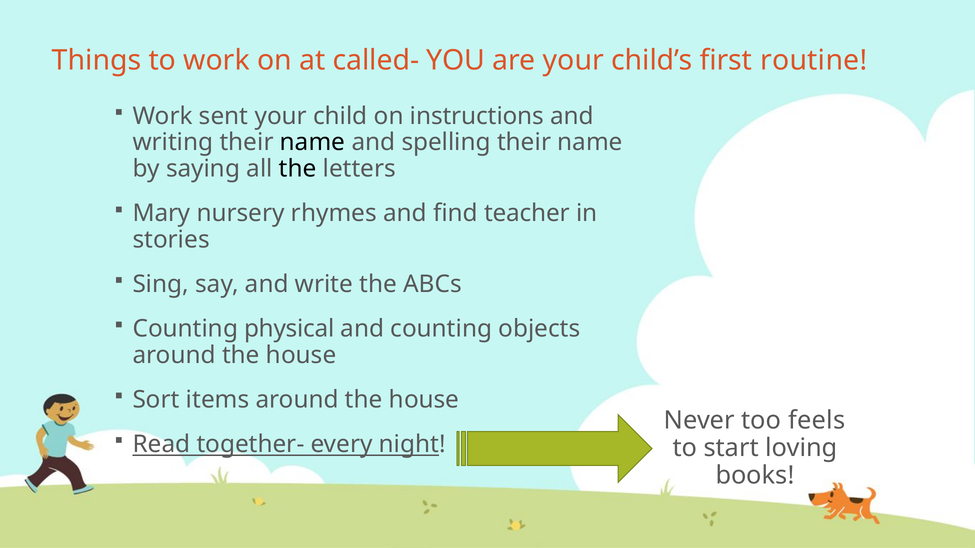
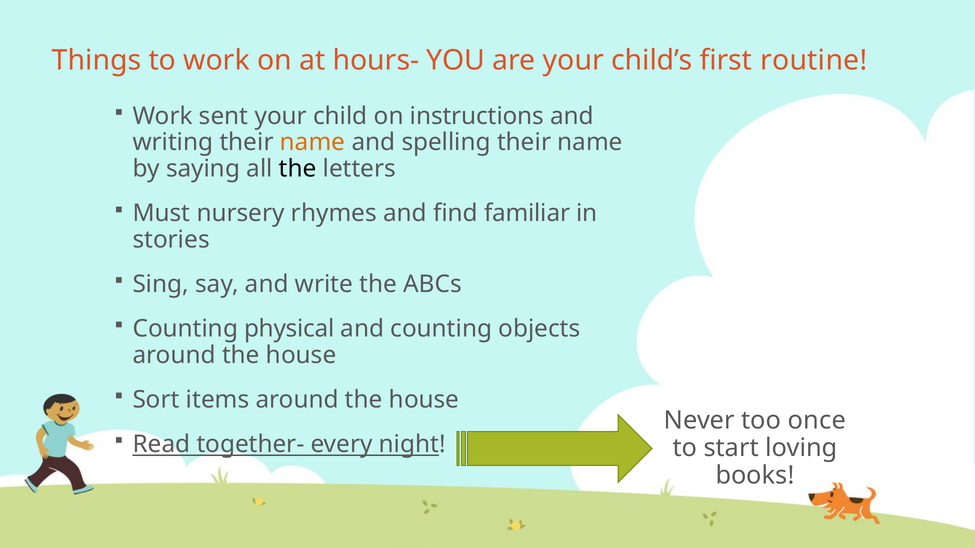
called-: called- -> hours-
name at (313, 143) colour: black -> orange
Mary: Mary -> Must
teacher: teacher -> familiar
feels: feels -> once
